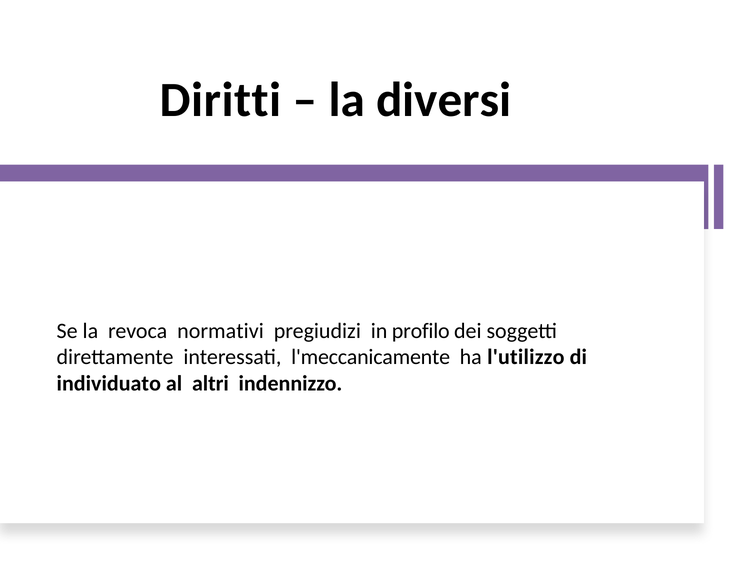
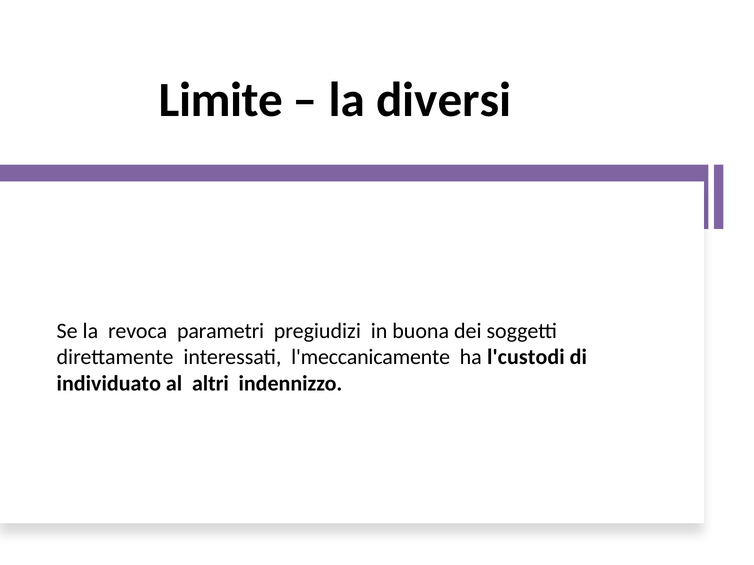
Diritti: Diritti -> Limite
normativi: normativi -> parametri
profilo: profilo -> buona
l'utilizzo: l'utilizzo -> l'custodi
